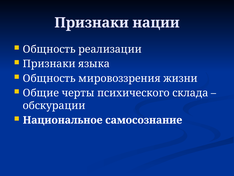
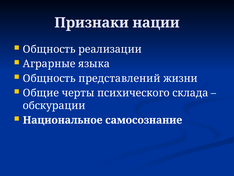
Признаки at (49, 64): Признаки -> Аграрные
мировоззрения: мировоззрения -> представлений
